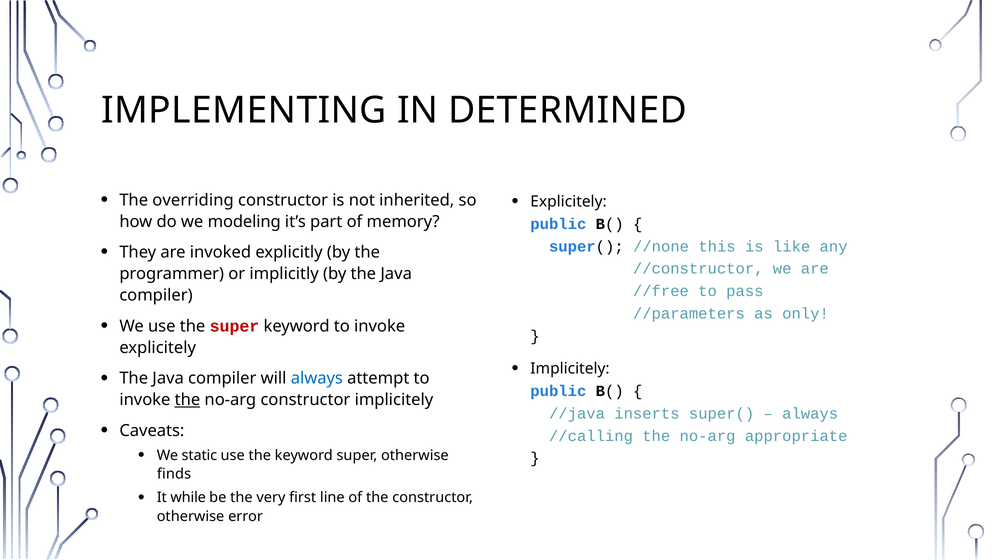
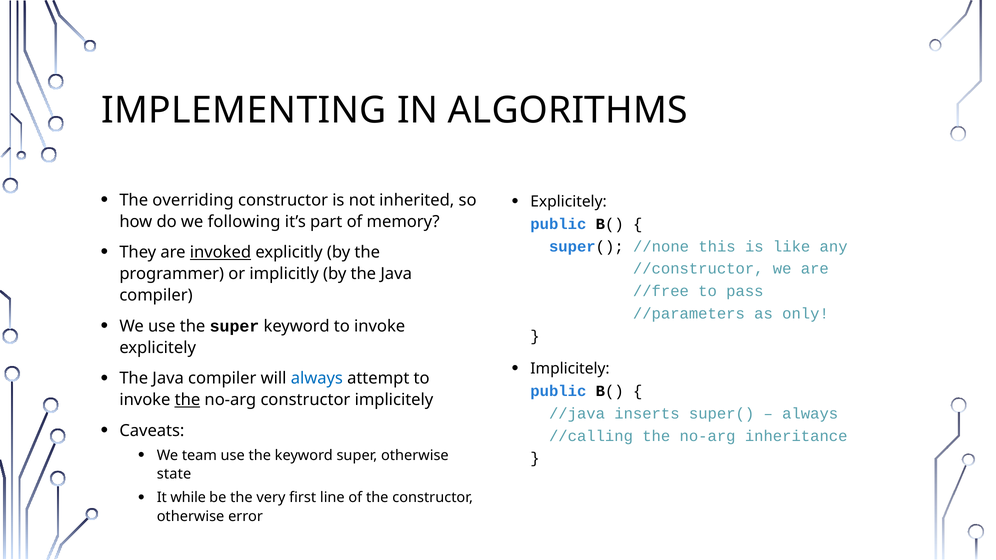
DETERMINED: DETERMINED -> ALGORITHMS
modeling: modeling -> following
invoked underline: none -> present
super at (234, 326) colour: red -> black
appropriate: appropriate -> inheritance
static: static -> team
finds: finds -> state
